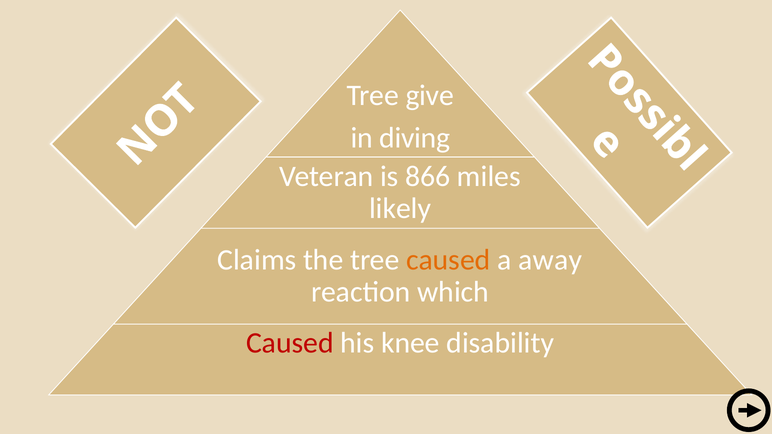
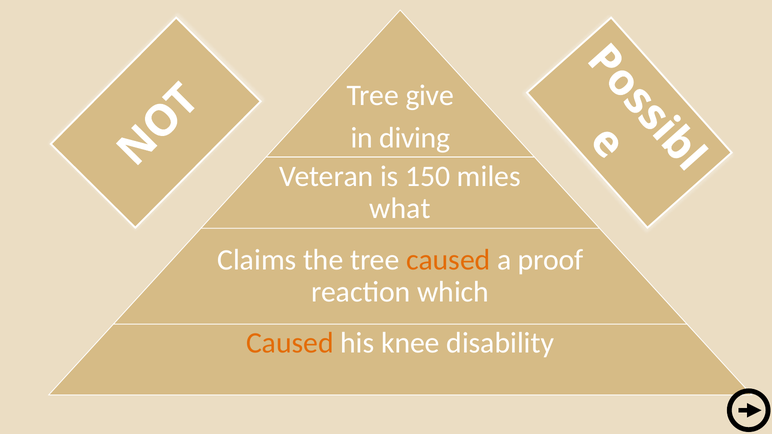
866: 866 -> 150
likely: likely -> what
away: away -> proof
Caused at (290, 343) colour: red -> orange
